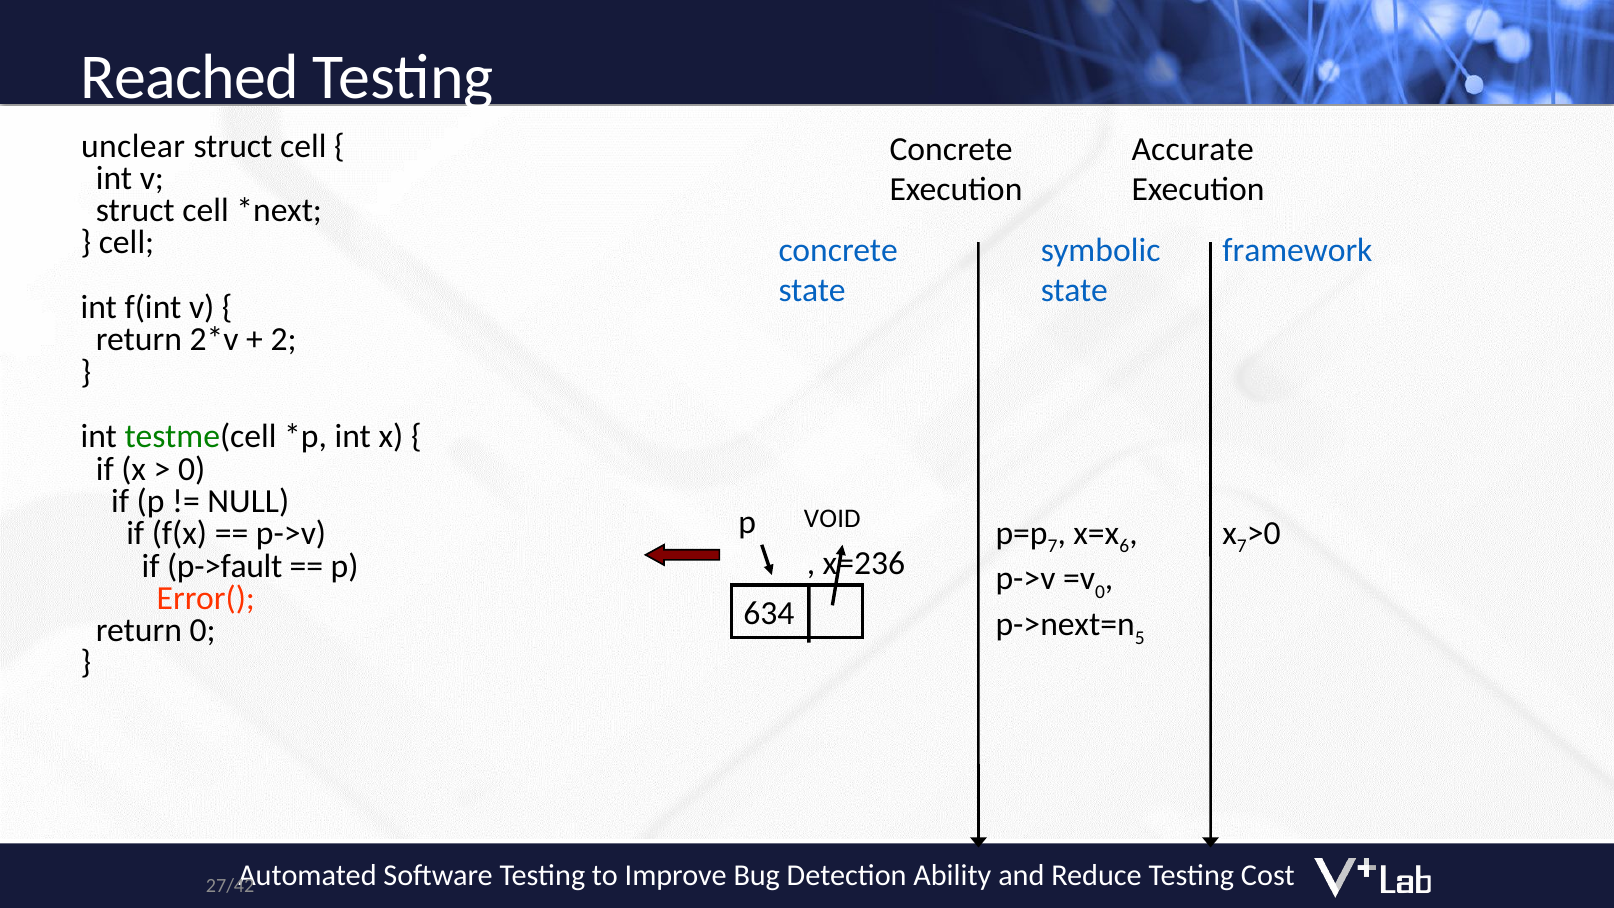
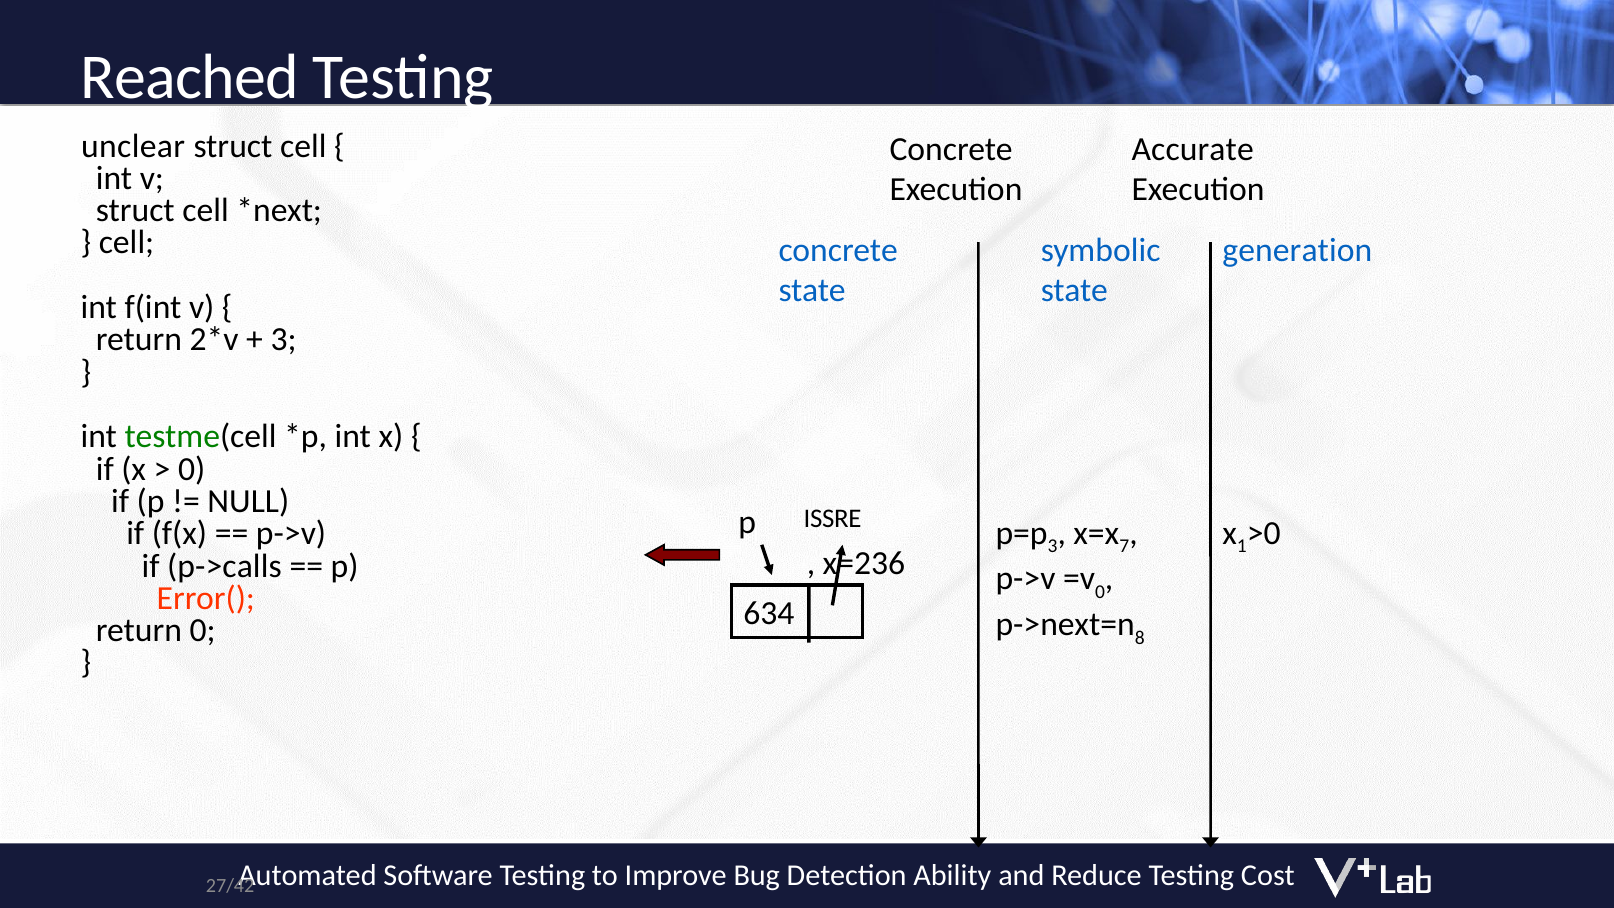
framework: framework -> generation
2 at (284, 340): 2 -> 3
VOID: VOID -> ISSRE
7 at (1053, 546): 7 -> 3
6: 6 -> 7
x 7: 7 -> 1
p->fault: p->fault -> p->calls
5: 5 -> 8
